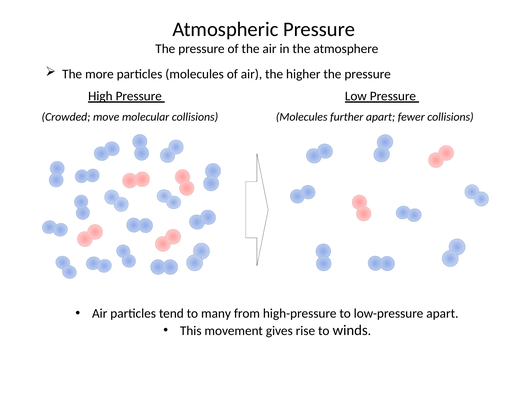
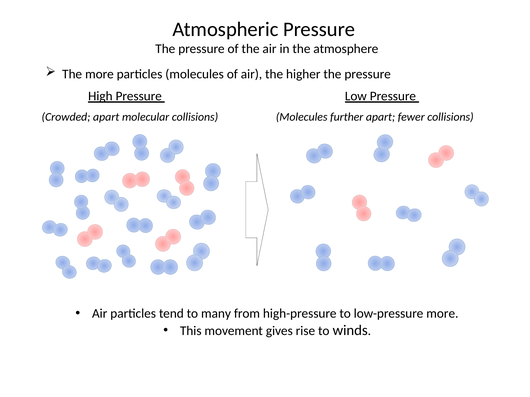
Crowded move: move -> apart
low-pressure apart: apart -> more
